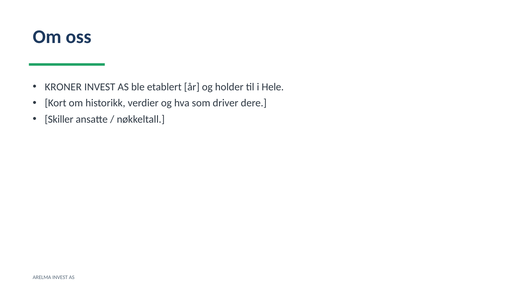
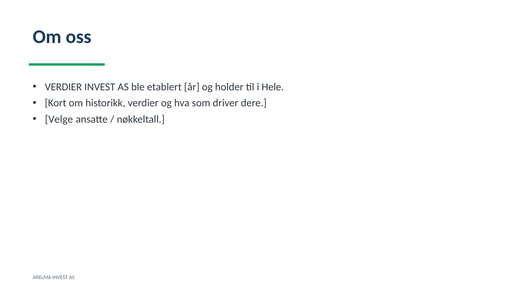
KRONER at (63, 87): KRONER -> VERDIER
Skiller: Skiller -> Velge
